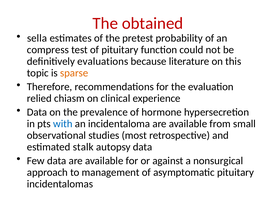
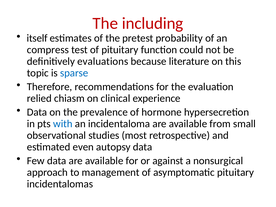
obtained: obtained -> including
sella: sella -> itself
sparse colour: orange -> blue
stalk: stalk -> even
